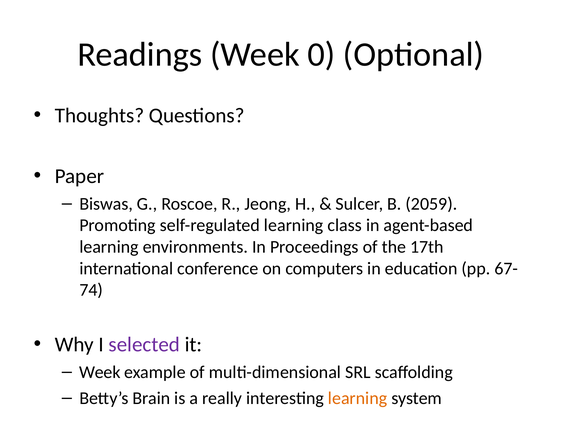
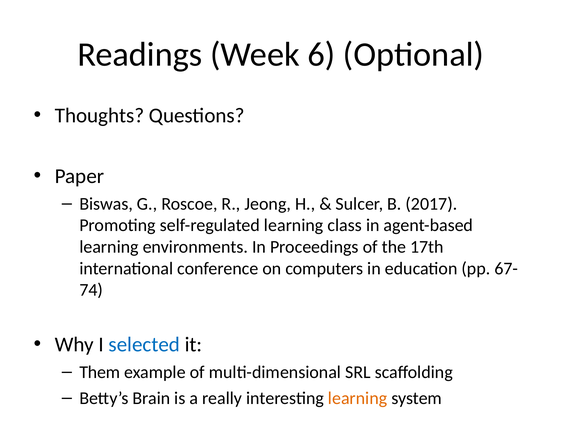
0: 0 -> 6
2059: 2059 -> 2017
selected colour: purple -> blue
Week at (100, 372): Week -> Them
